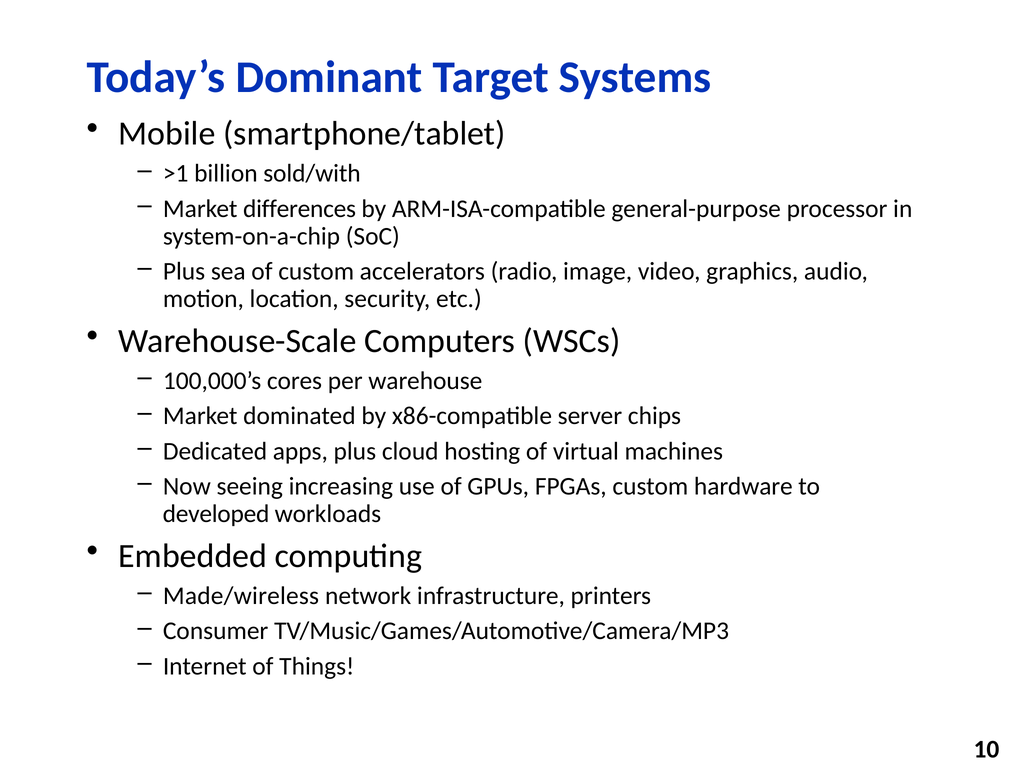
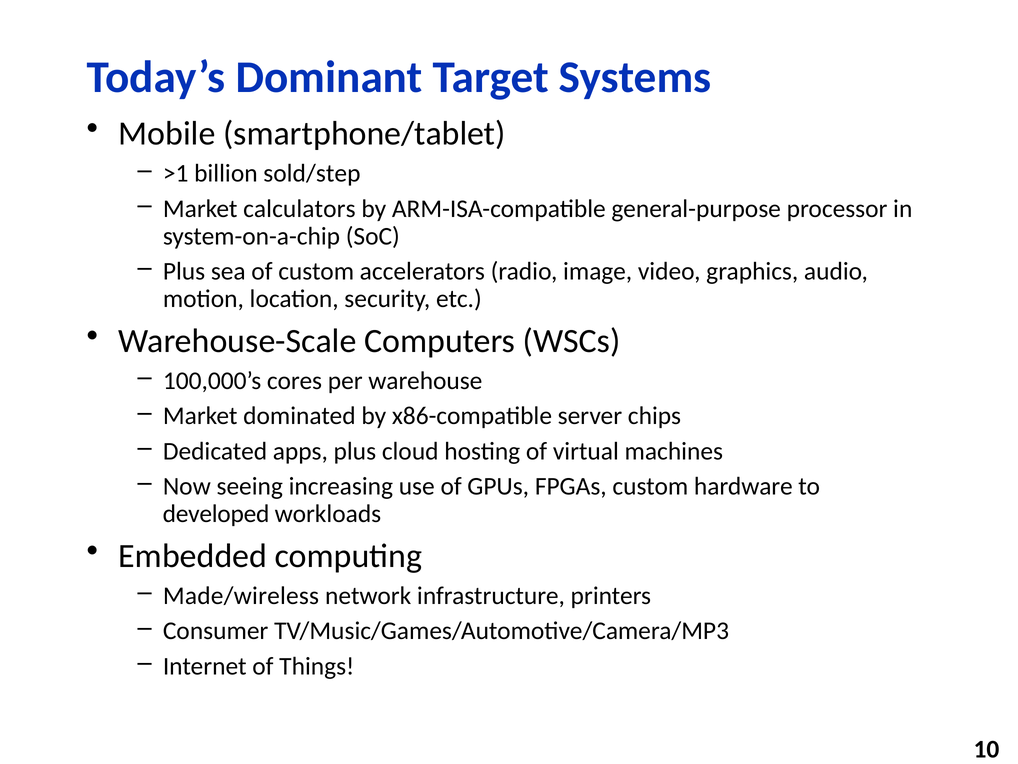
sold/with: sold/with -> sold/step
differences: differences -> calculators
